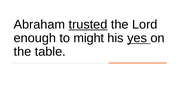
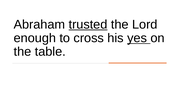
might: might -> cross
